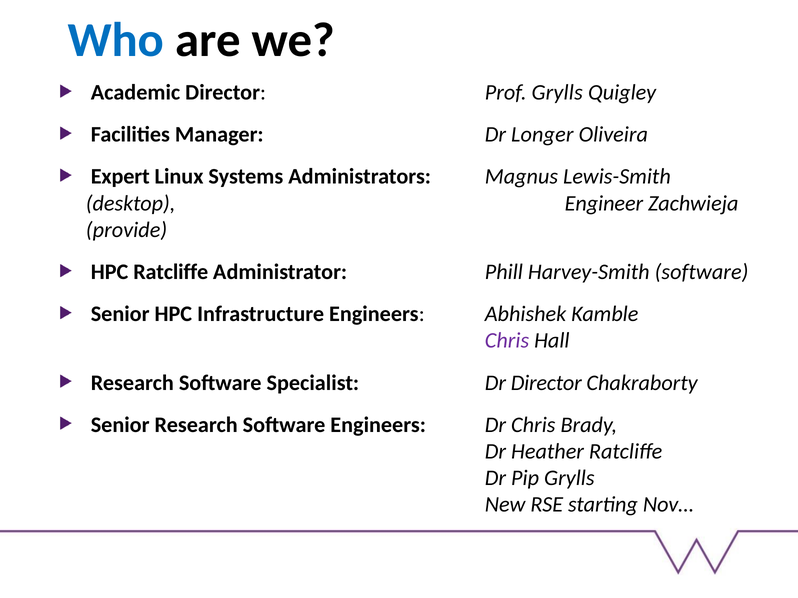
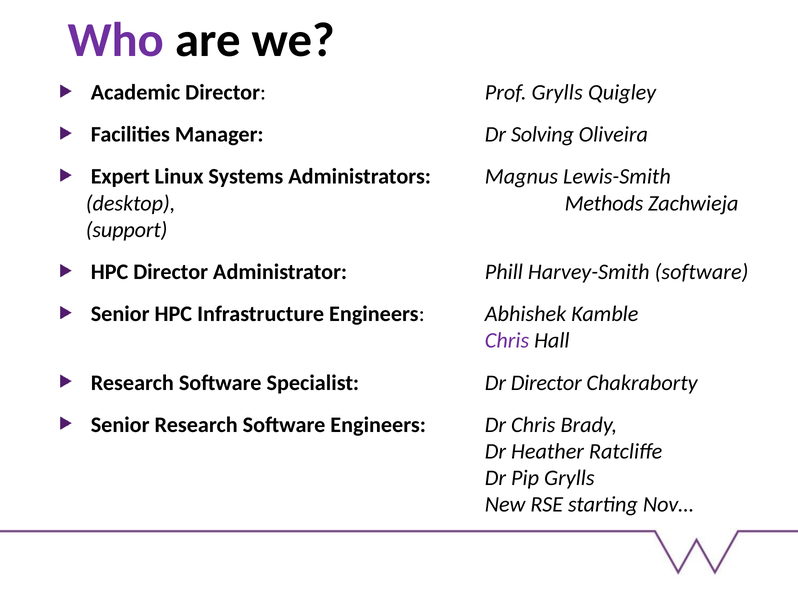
Who colour: blue -> purple
Longer: Longer -> Solving
Engineer: Engineer -> Methods
provide: provide -> support
HPC Ratcliffe: Ratcliffe -> Director
